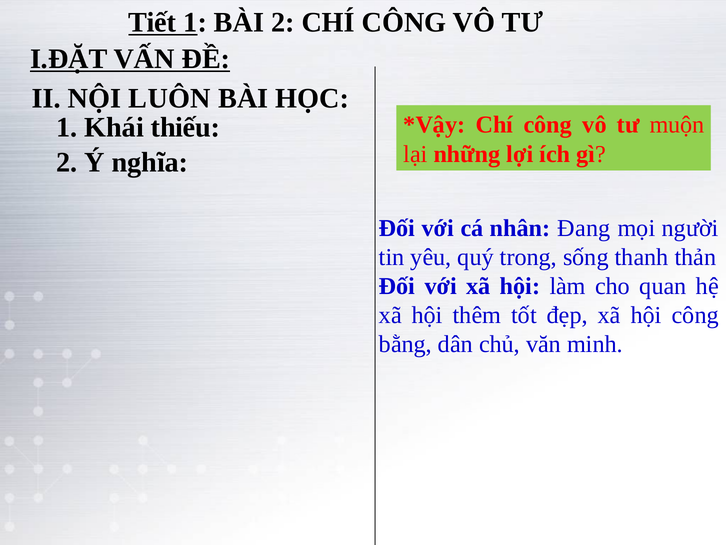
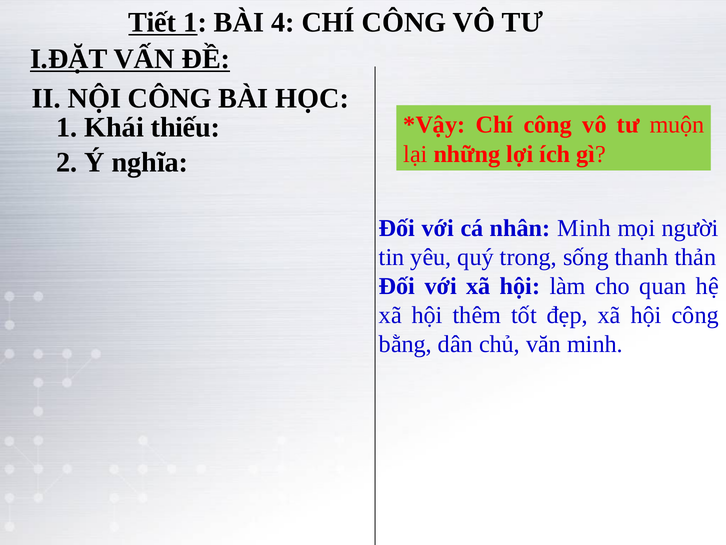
BÀI 2: 2 -> 4
NỘI LUÔN: LUÔN -> CÔNG
nhân Đang: Đang -> Minh
